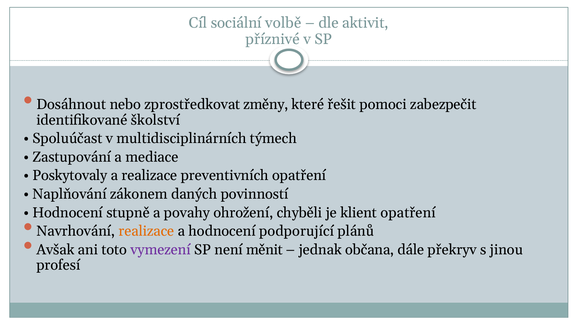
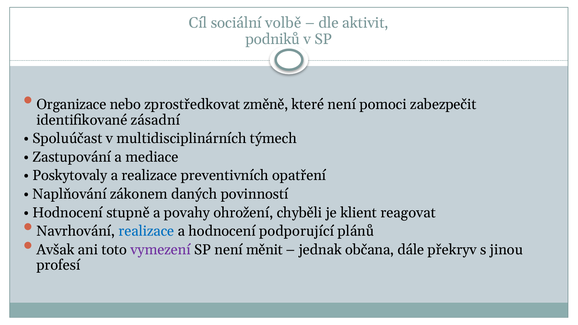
příznivé: příznivé -> podniků
Dosáhnout: Dosáhnout -> Organizace
změny: změny -> změně
které řešit: řešit -> není
školství: školství -> zásadní
klient opatření: opatření -> reagovat
realizace at (146, 231) colour: orange -> blue
